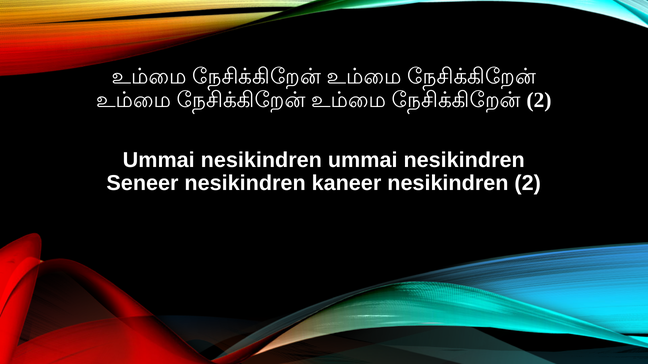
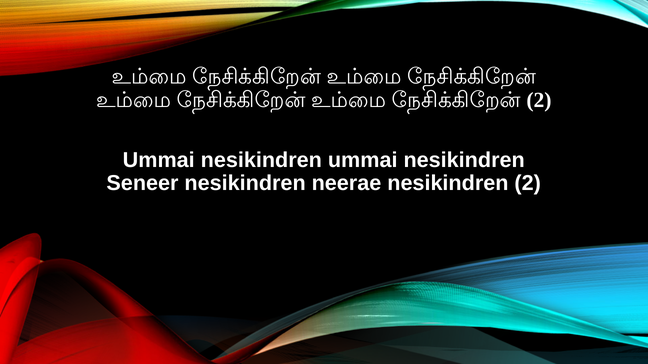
kaneer: kaneer -> neerae
